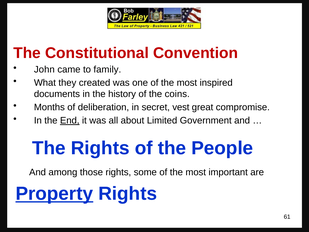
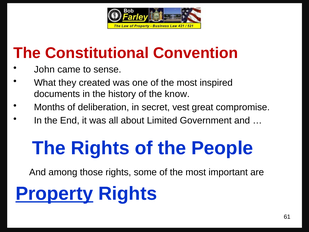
family: family -> sense
coins: coins -> know
End underline: present -> none
